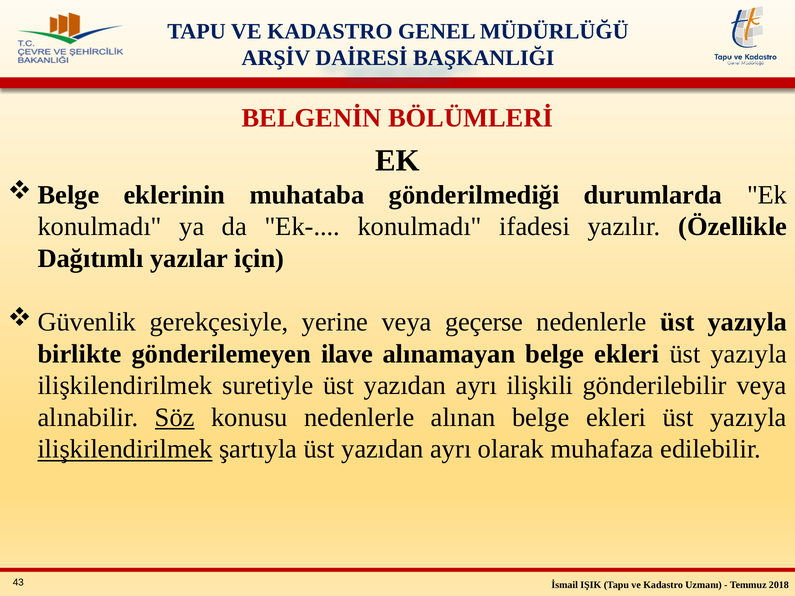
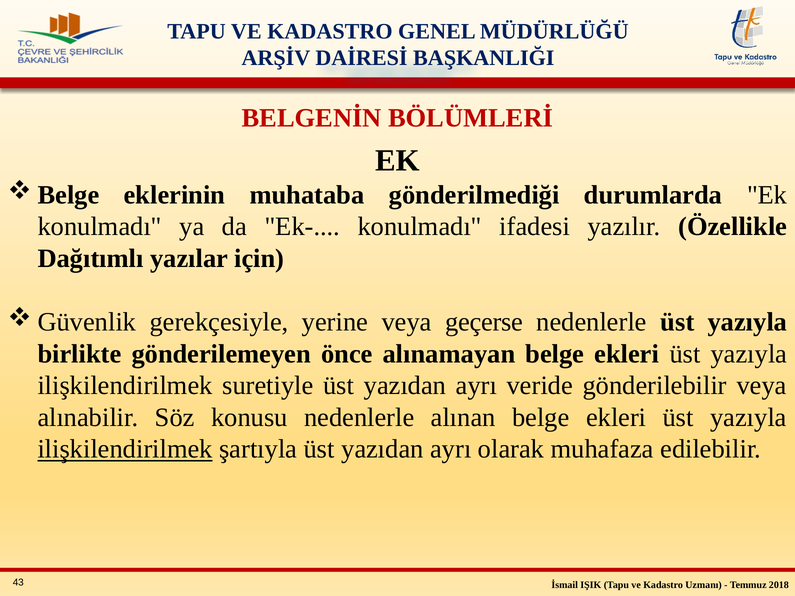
ilave: ilave -> önce
ilişkili: ilişkili -> veride
Söz underline: present -> none
